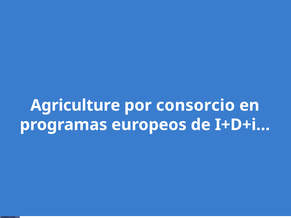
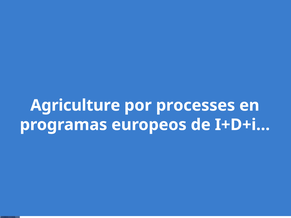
consorcio: consorcio -> processes
